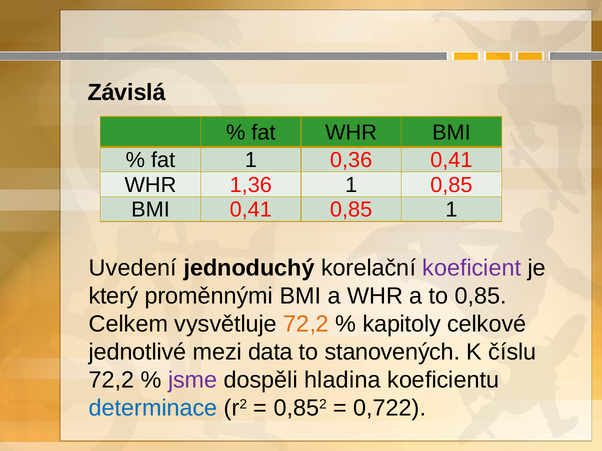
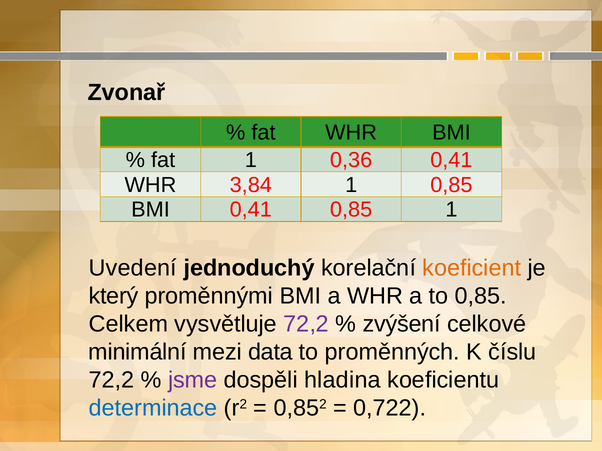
Závislá: Závislá -> Zvonař
1,36: 1,36 -> 3,84
koeficient colour: purple -> orange
72,2 at (306, 324) colour: orange -> purple
kapitoly: kapitoly -> zvýšení
jednotlivé: jednotlivé -> minimální
stanovených: stanovených -> proměnných
